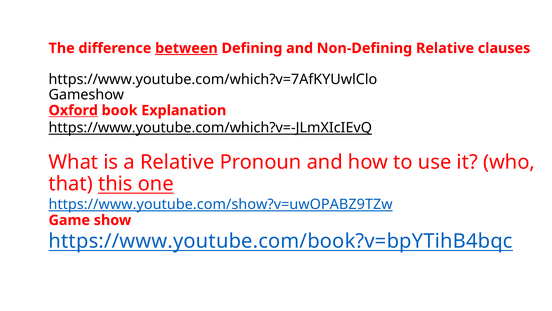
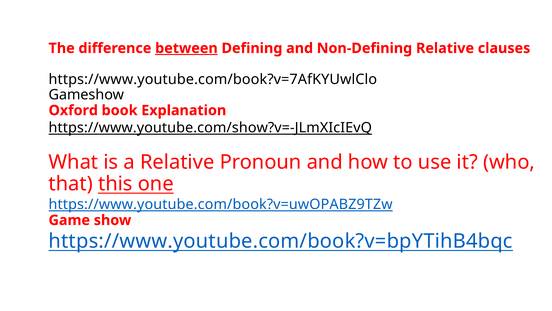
https://www.youtube.com/which?v=7AfKYUwlClo: https://www.youtube.com/which?v=7AfKYUwlClo -> https://www.youtube.com/book?v=7AfKYUwlClo
Oxford underline: present -> none
https://www.youtube.com/which?v=-JLmXIcIEvQ: https://www.youtube.com/which?v=-JLmXIcIEvQ -> https://www.youtube.com/show?v=-JLmXIcIEvQ
https://www.youtube.com/show?v=uwOPABZ9TZw: https://www.youtube.com/show?v=uwOPABZ9TZw -> https://www.youtube.com/book?v=uwOPABZ9TZw
